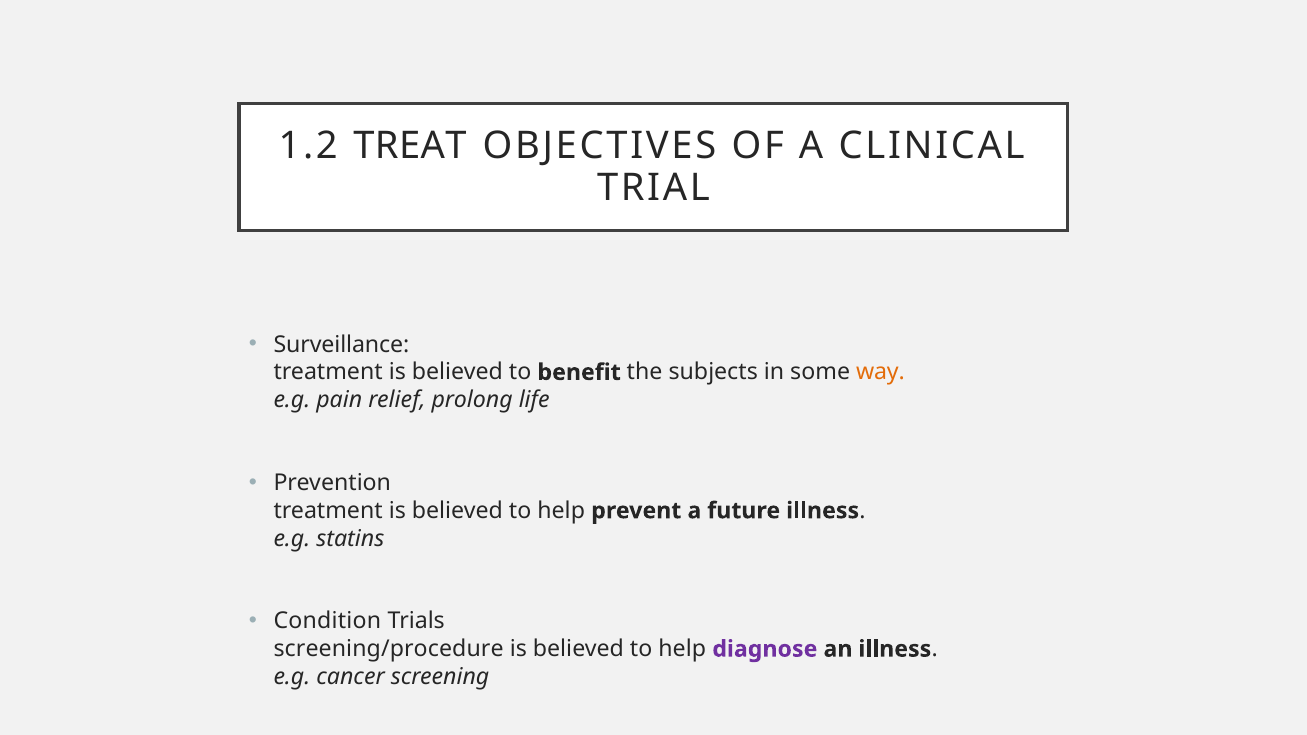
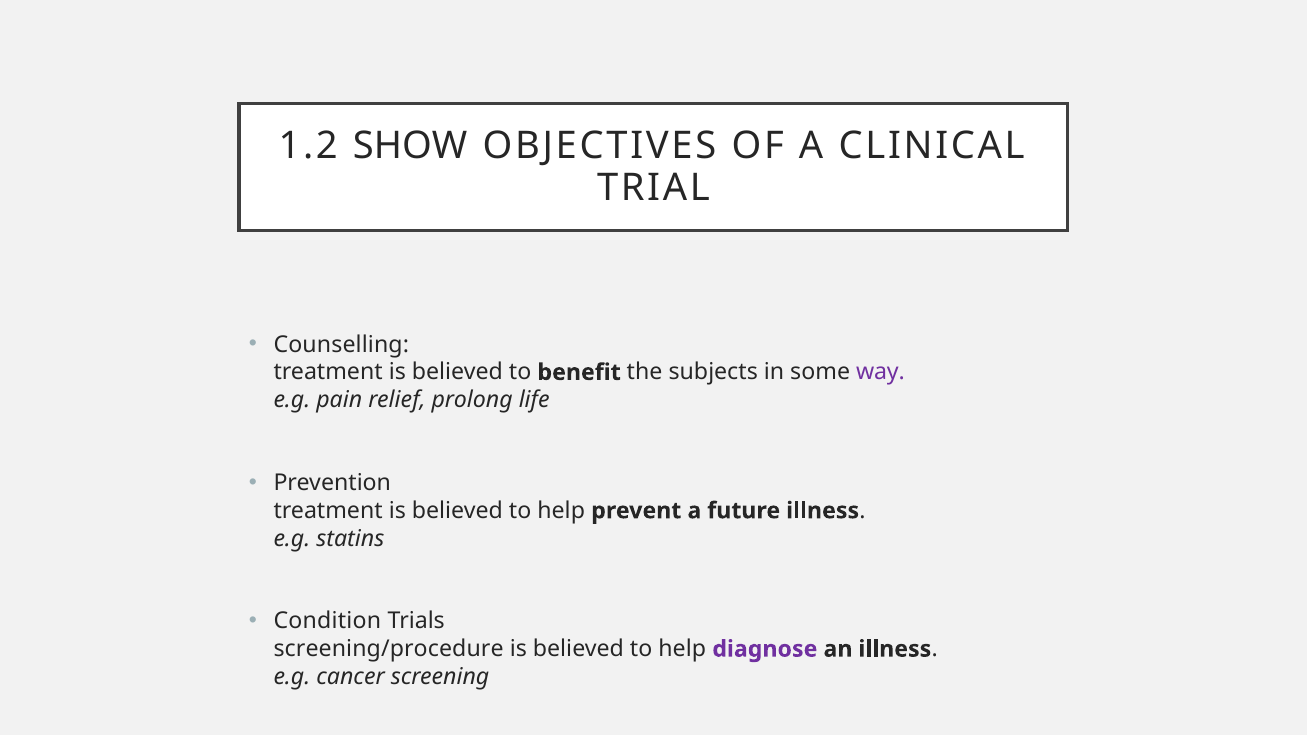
TREAT: TREAT -> SHOW
Surveillance: Surveillance -> Counselling
way colour: orange -> purple
